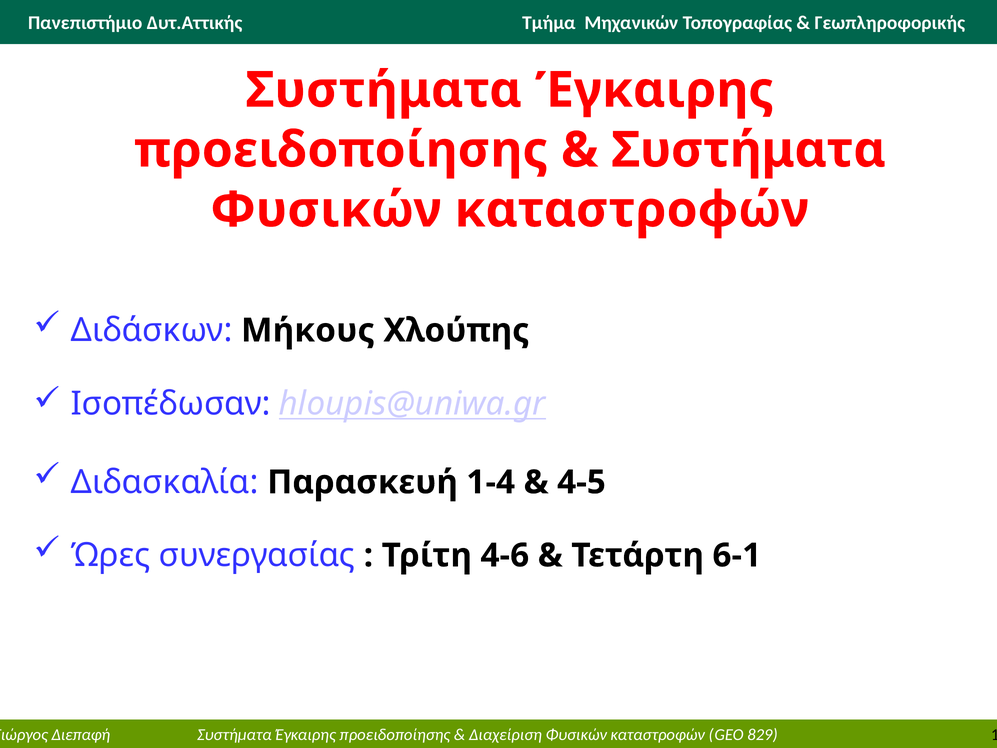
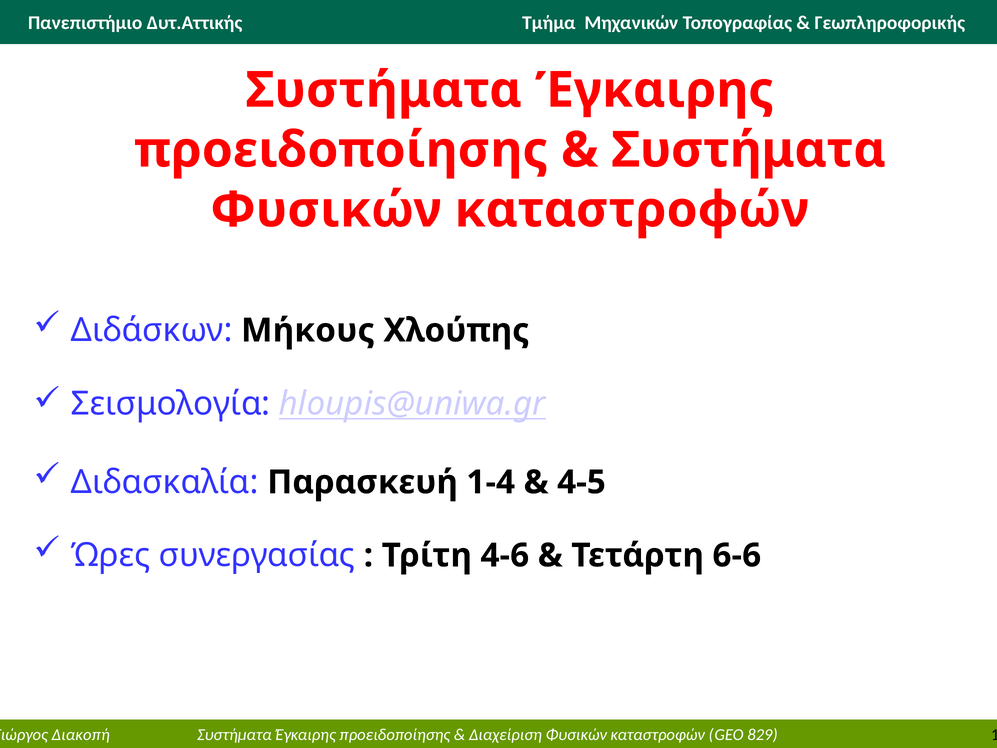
Ισοπέδωσαν: Ισοπέδωσαν -> Σεισμολογία
6-1: 6-1 -> 6-6
Διεπαφή: Διεπαφή -> Διακοπή
